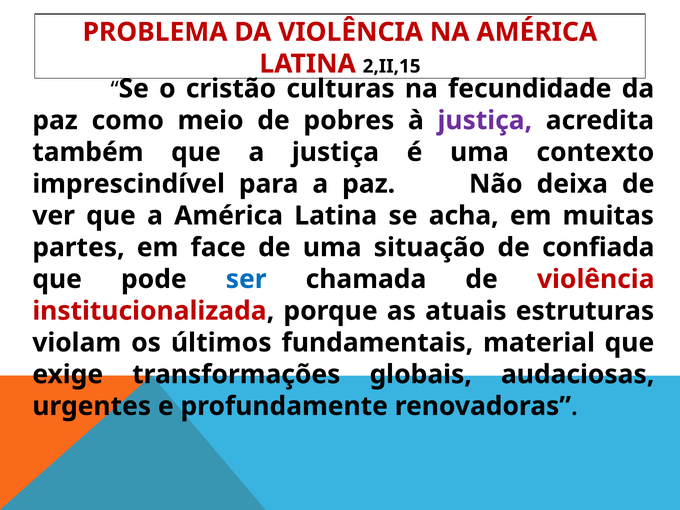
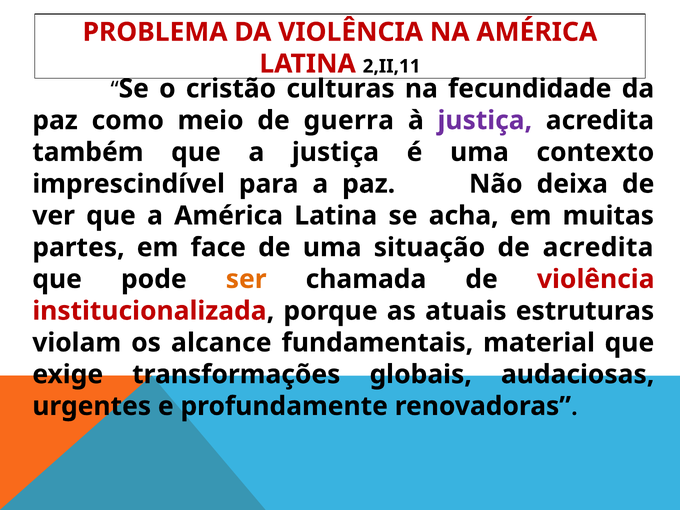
2,II,15: 2,II,15 -> 2,II,11
pobres: pobres -> guerra
de confiada: confiada -> acredita
ser colour: blue -> orange
últimos: últimos -> alcance
